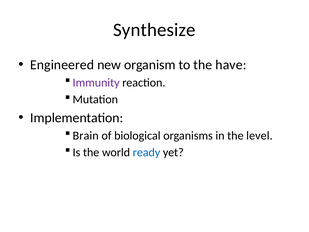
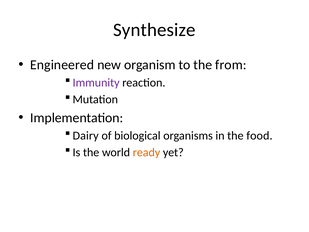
have: have -> from
Brain: Brain -> Dairy
level: level -> food
ready colour: blue -> orange
